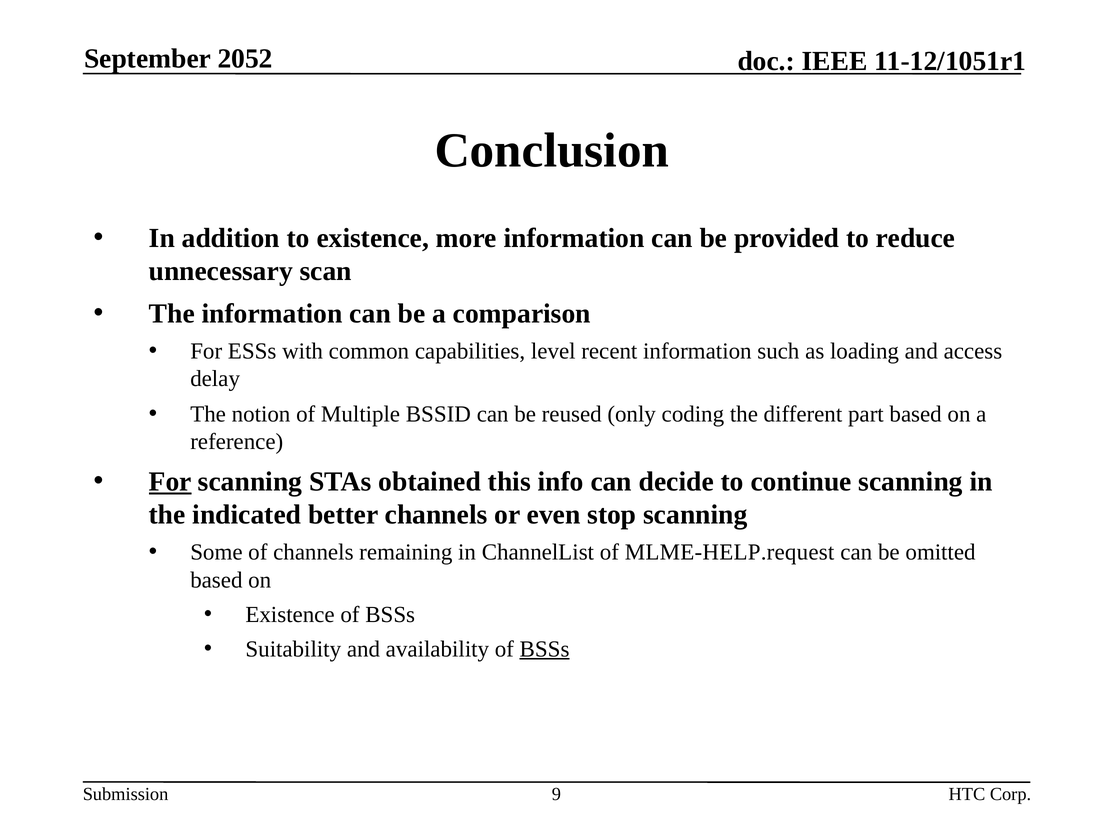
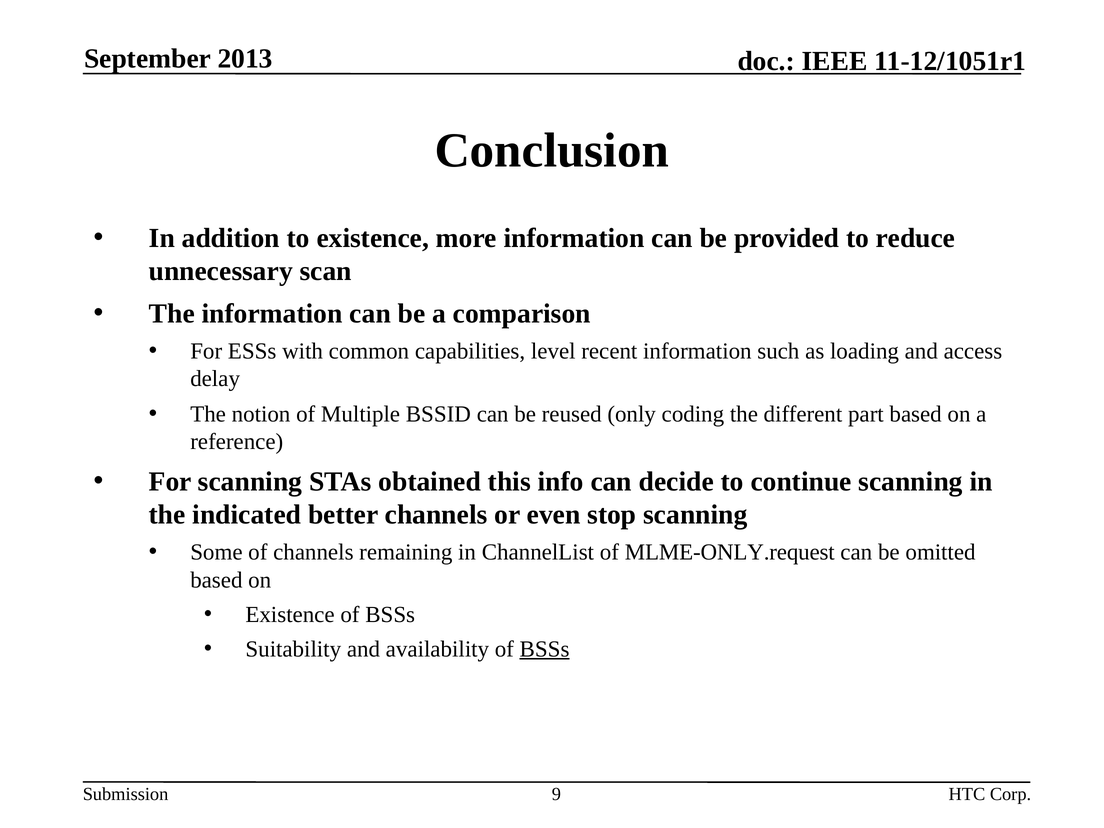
2052: 2052 -> 2013
For at (170, 482) underline: present -> none
MLME-HELP.request: MLME-HELP.request -> MLME-ONLY.request
